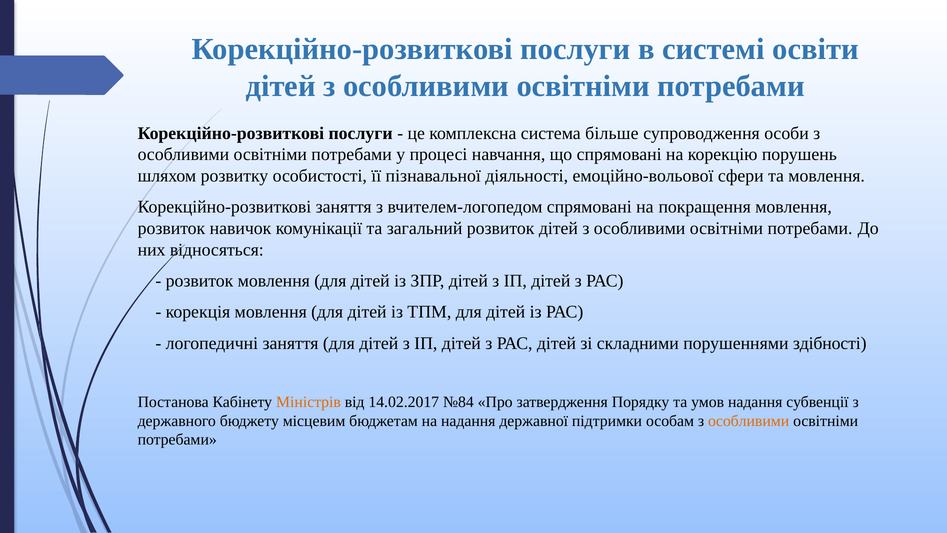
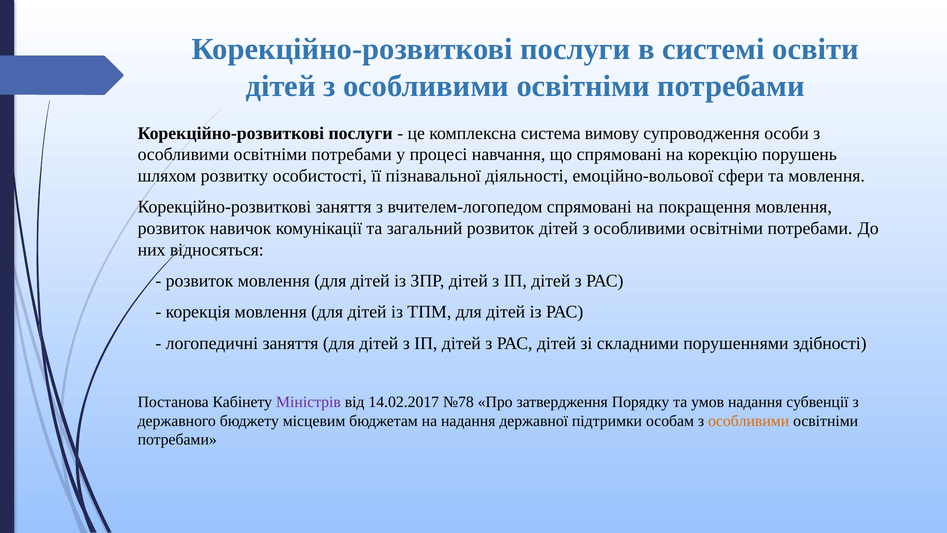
більше: більше -> вимову
Міністрів colour: orange -> purple
№84: №84 -> №78
